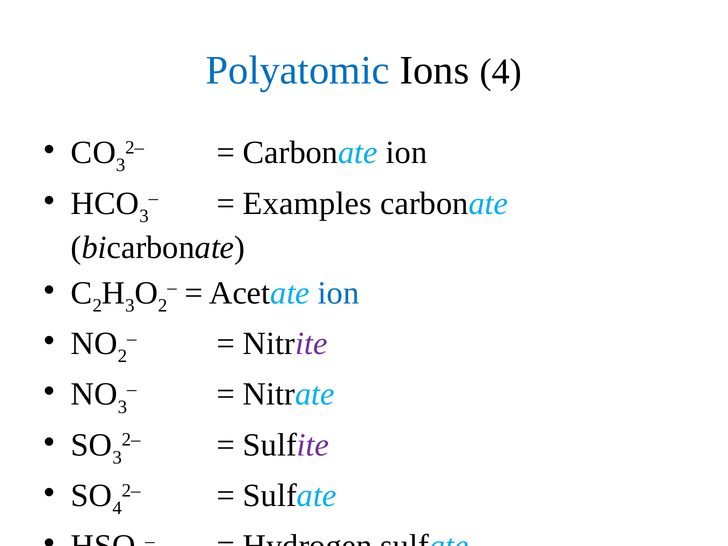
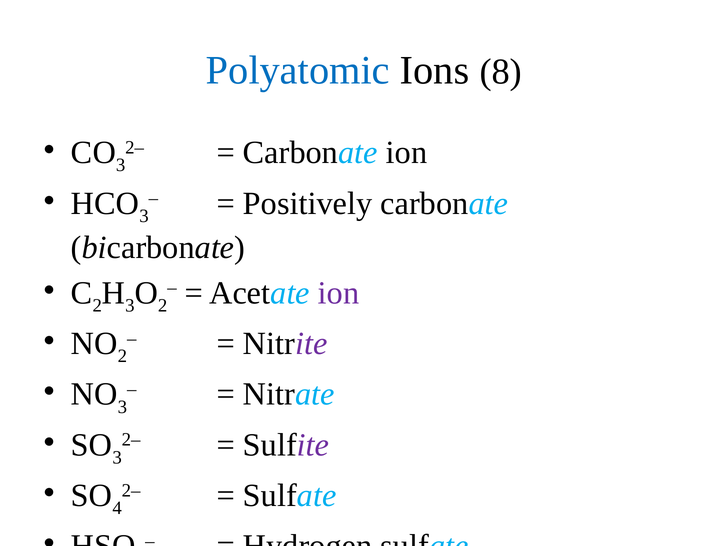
Ions 4: 4 -> 8
Examples: Examples -> Positively
ion at (339, 293) colour: blue -> purple
